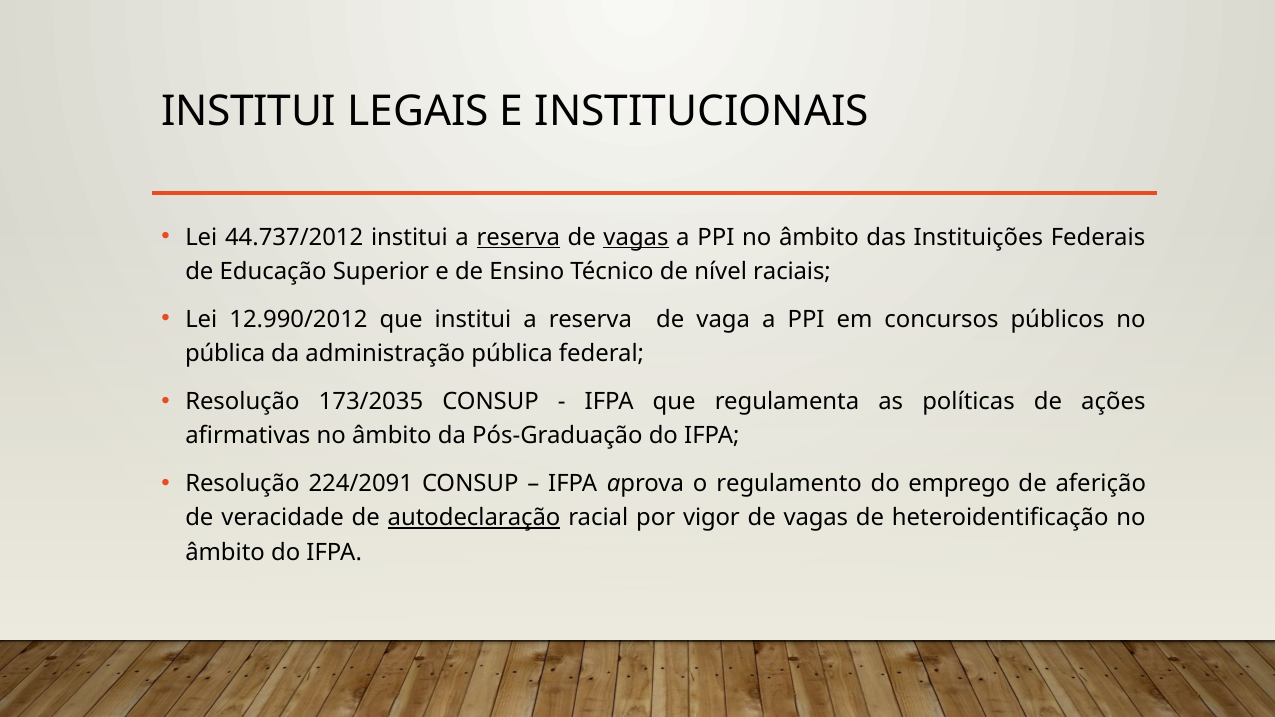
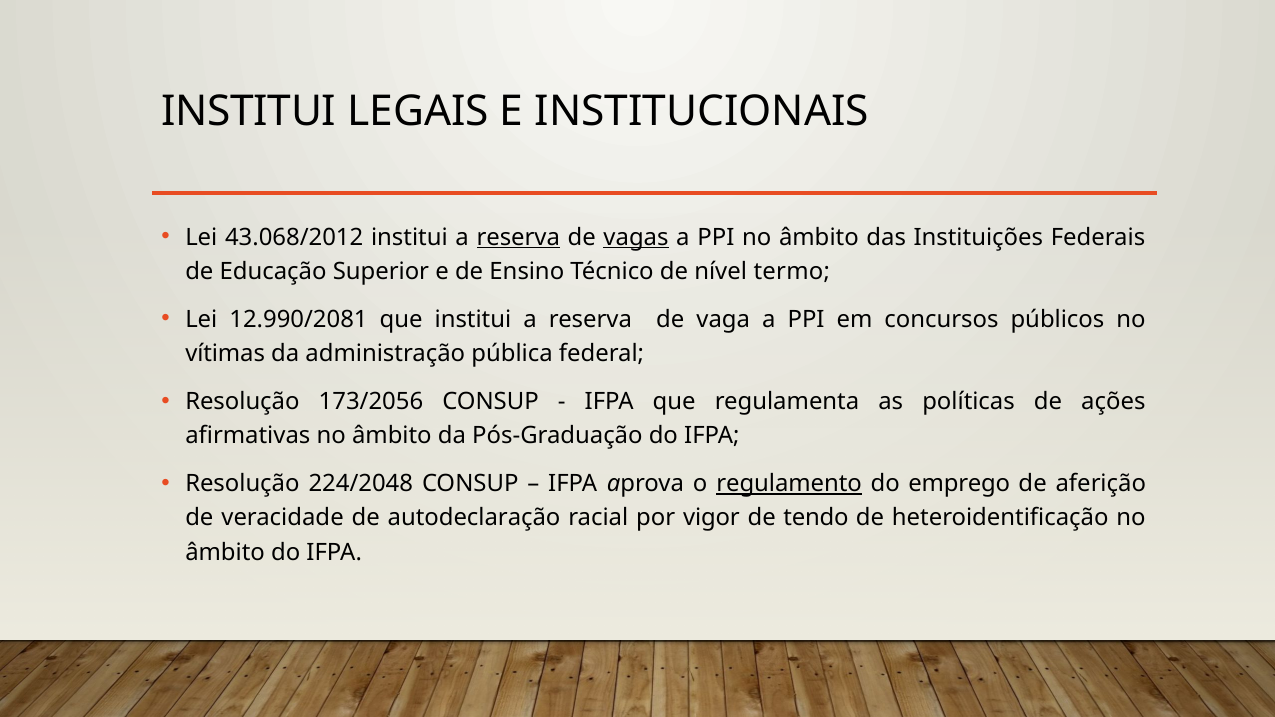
44.737/2012: 44.737/2012 -> 43.068/2012
raciais: raciais -> termo
12.990/2012: 12.990/2012 -> 12.990/2081
pública at (225, 354): pública -> vítimas
173/2035: 173/2035 -> 173/2056
224/2091: 224/2091 -> 224/2048
regulamento underline: none -> present
autodeclaração underline: present -> none
vagas at (816, 518): vagas -> tendo
